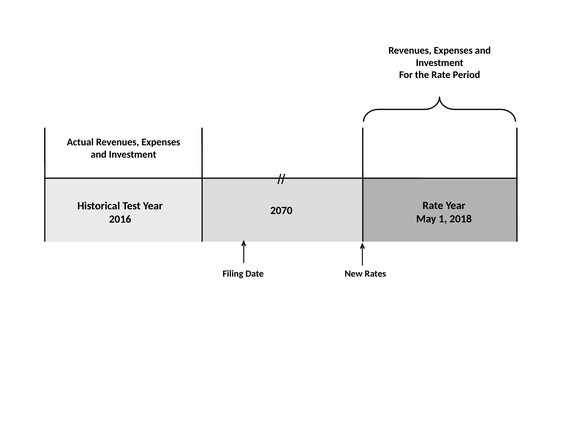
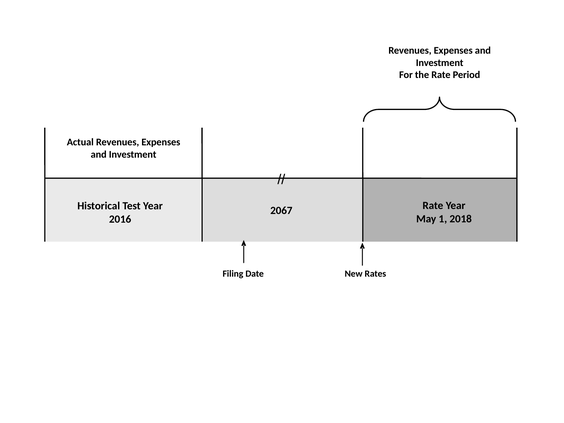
2070: 2070 -> 2067
